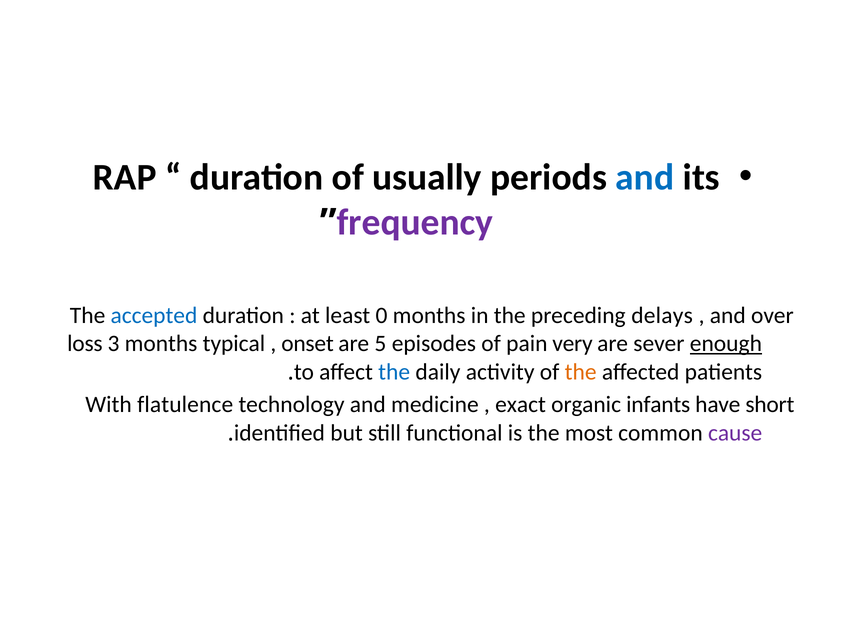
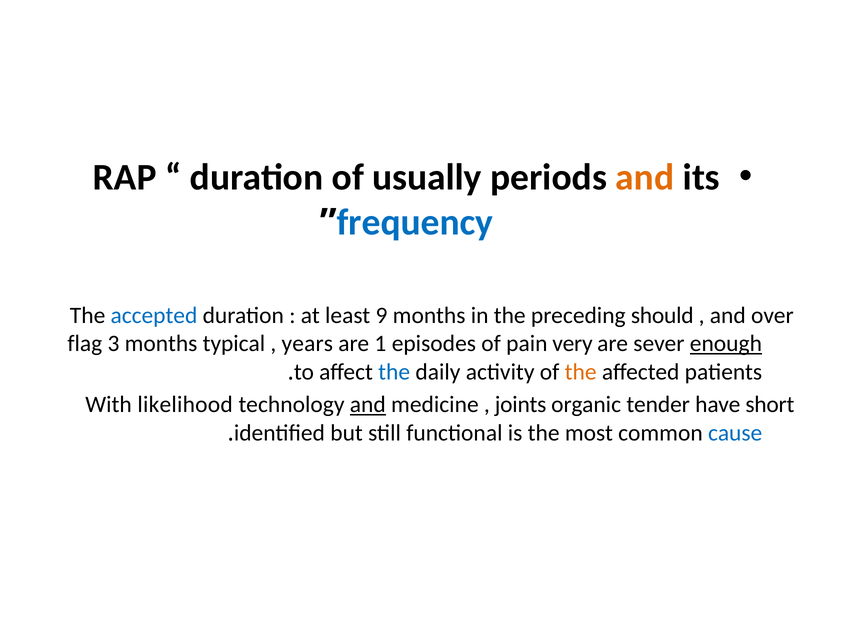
and at (645, 177) colour: blue -> orange
frequency colour: purple -> blue
0: 0 -> 9
delays: delays -> should
loss: loss -> flag
onset: onset -> years
5: 5 -> 1
flatulence: flatulence -> likelihood
and at (368, 405) underline: none -> present
exact: exact -> joints
infants: infants -> tender
cause colour: purple -> blue
